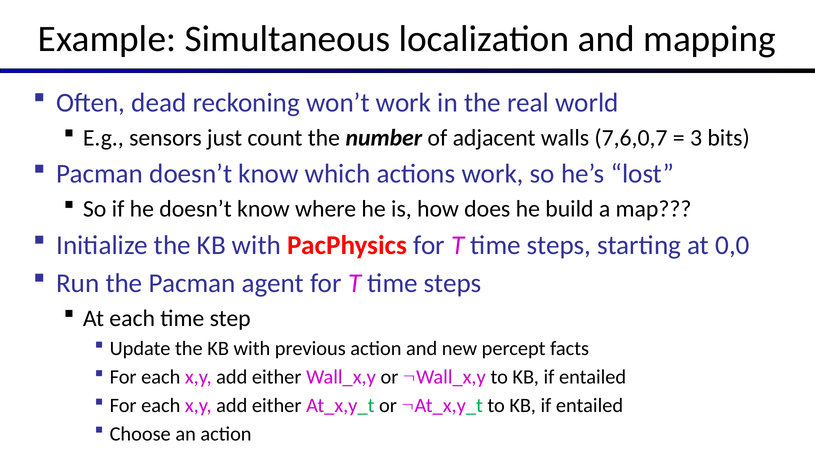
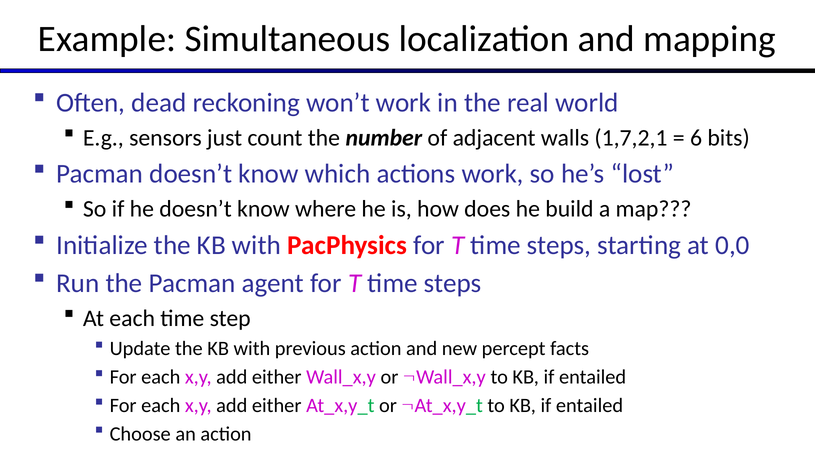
7,6,0,7: 7,6,0,7 -> 1,7,2,1
3: 3 -> 6
